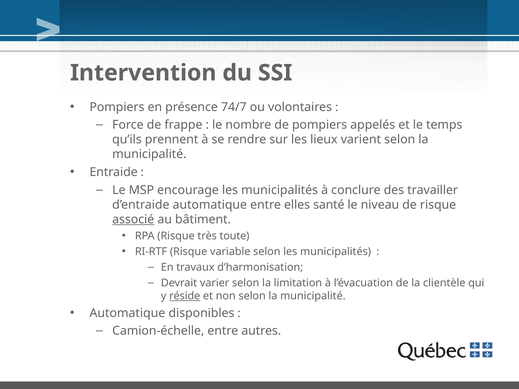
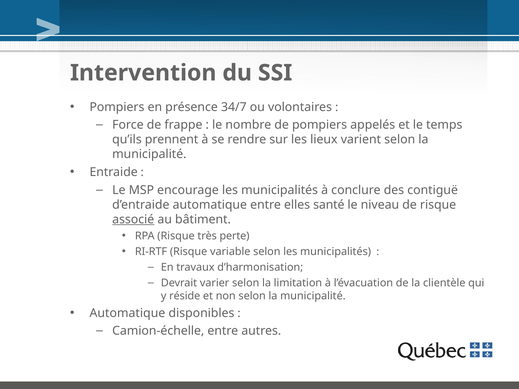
74/7: 74/7 -> 34/7
travailler: travailler -> contiguë
toute: toute -> perte
réside underline: present -> none
